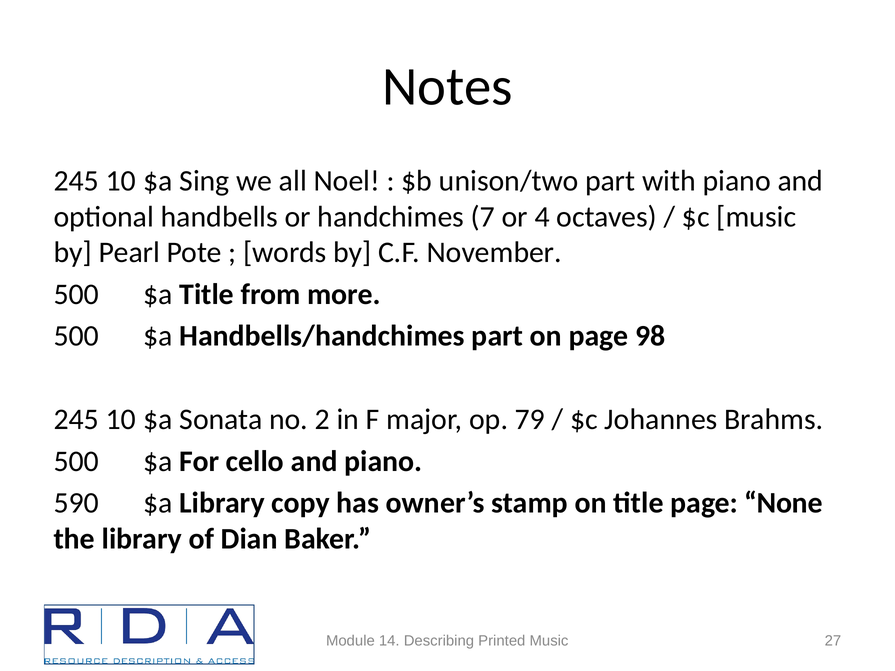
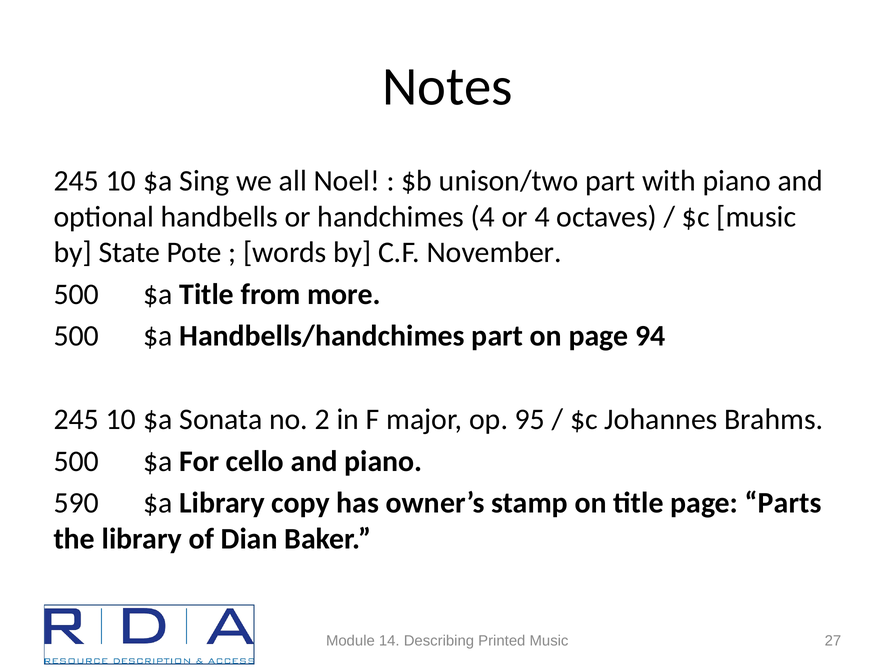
handchimes 7: 7 -> 4
Pearl: Pearl -> State
98: 98 -> 94
79: 79 -> 95
None: None -> Parts
